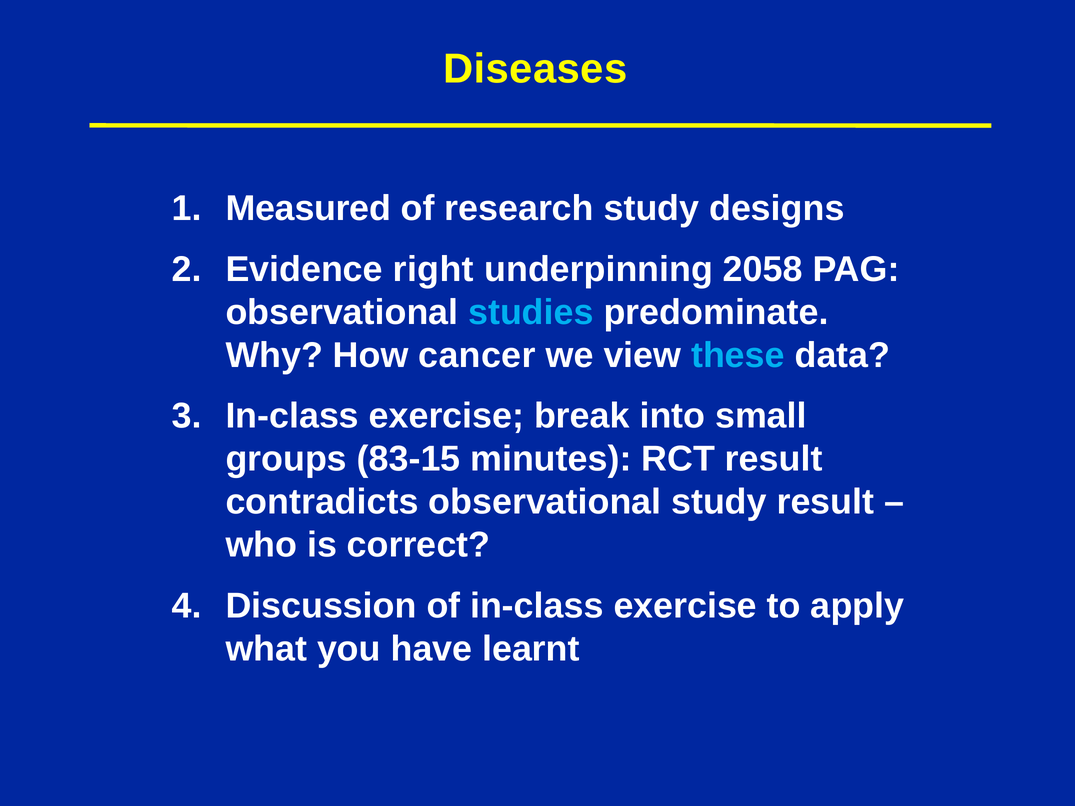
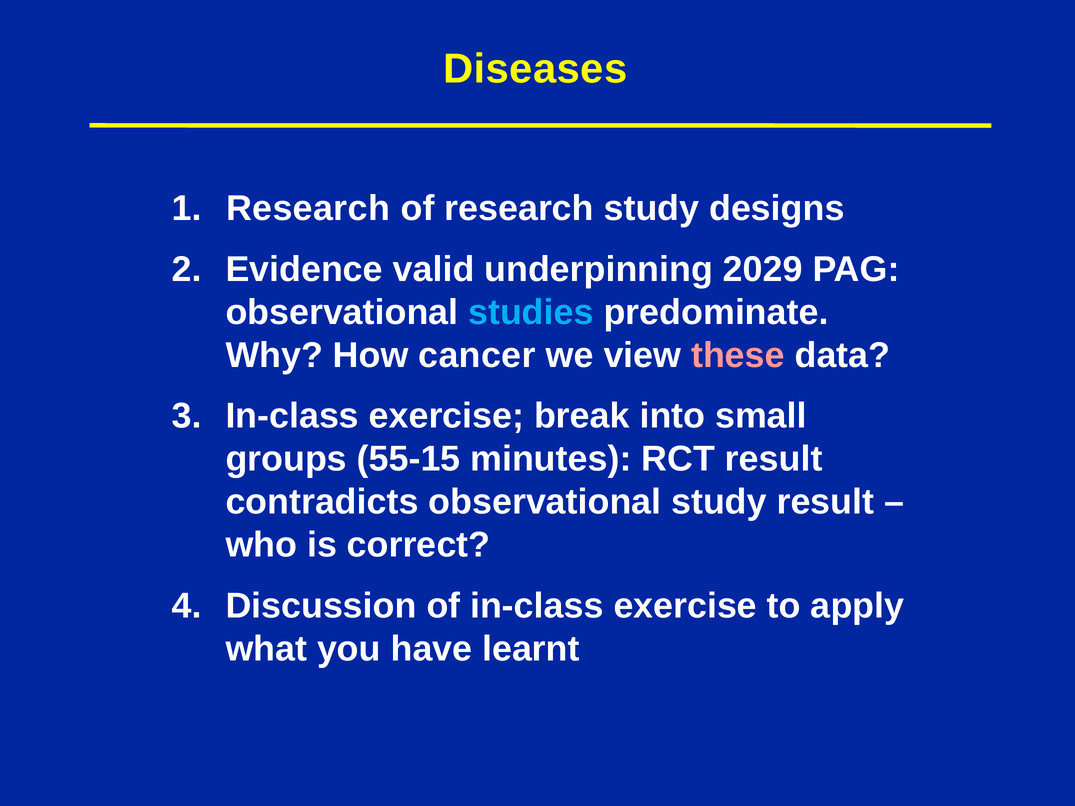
Measured at (308, 208): Measured -> Research
right: right -> valid
2058: 2058 -> 2029
these colour: light blue -> pink
83-15: 83-15 -> 55-15
